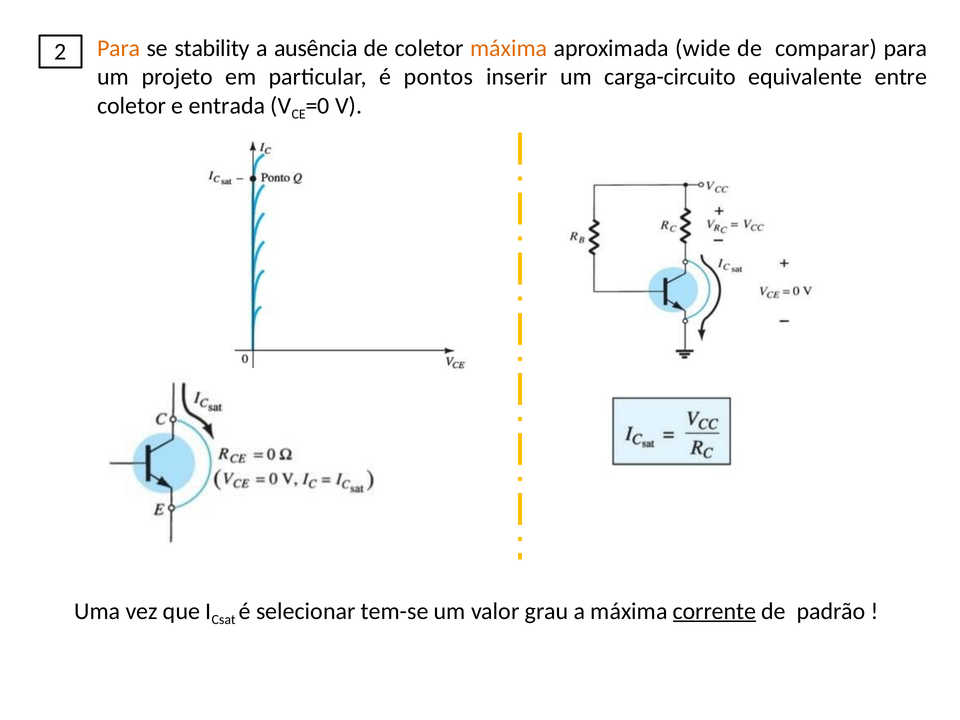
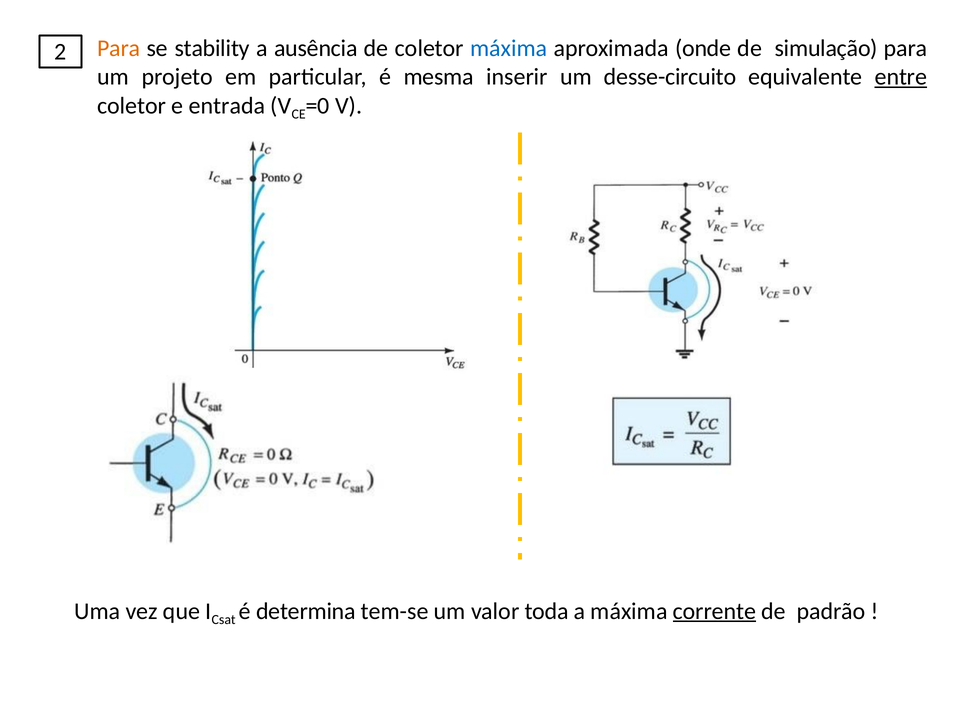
máxima at (509, 48) colour: orange -> blue
wide: wide -> onde
comparar: comparar -> simulação
pontos: pontos -> mesma
carga-circuito: carga-circuito -> desse-circuito
entre underline: none -> present
selecionar: selecionar -> determina
grau: grau -> toda
